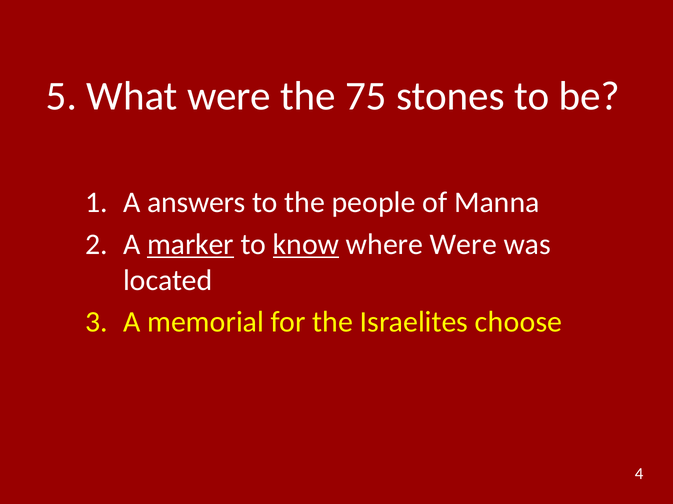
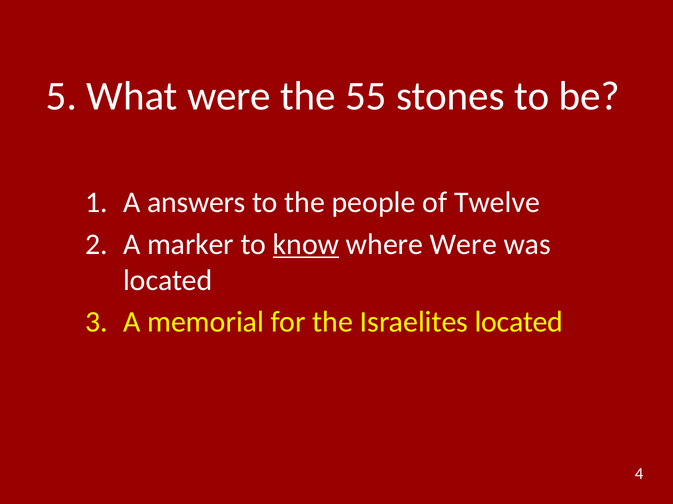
75: 75 -> 55
Manna: Manna -> Twelve
marker underline: present -> none
Israelites choose: choose -> located
